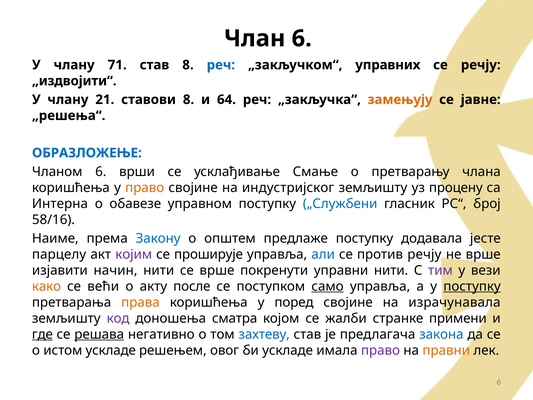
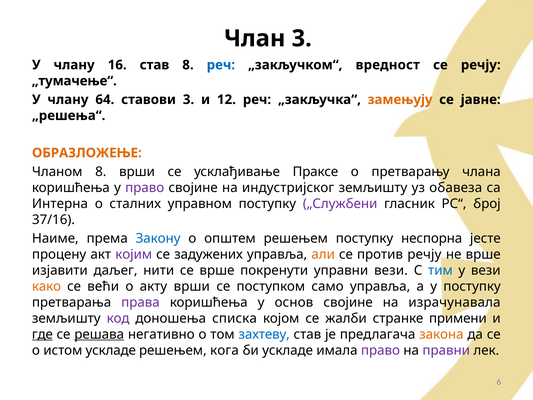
Члан 6: 6 -> 3
71: 71 -> 16
управних: управних -> вредност
„издвојити“: „издвојити“ -> „тумачење“
21: 21 -> 64
ставови 8: 8 -> 3
64: 64 -> 12
ОБРАЗЛОЖЕЊЕ colour: blue -> orange
Чланом 6: 6 -> 8
Смање: Смање -> Праксе
право at (145, 187) colour: orange -> purple
процену: процену -> обавеза
обавезе: обавезе -> сталних
„Службени colour: blue -> purple
58/16: 58/16 -> 37/16
општем предлаже: предлаже -> решењем
додавала: додавала -> неспорна
парцелу: парцелу -> процену
проширује: проширује -> задужених
али colour: blue -> orange
начин: начин -> даљег
управни нити: нити -> вези
тим colour: purple -> blue
акту после: после -> врши
само underline: present -> none
поступку at (472, 286) underline: present -> none
права colour: orange -> purple
поред: поред -> основ
сматра: сматра -> списка
закона colour: blue -> orange
овог: овог -> кога
правни colour: orange -> purple
